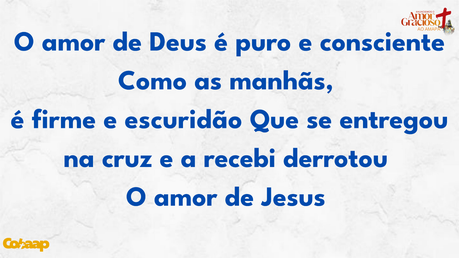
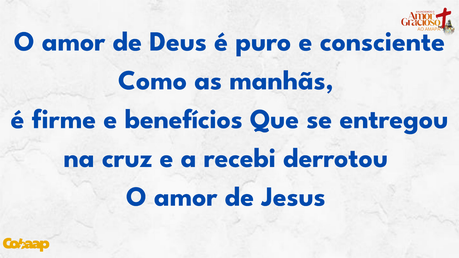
escuridão: escuridão -> benefícios
